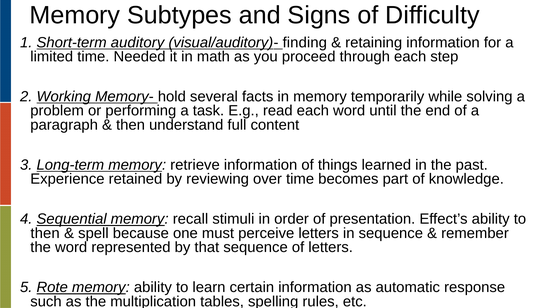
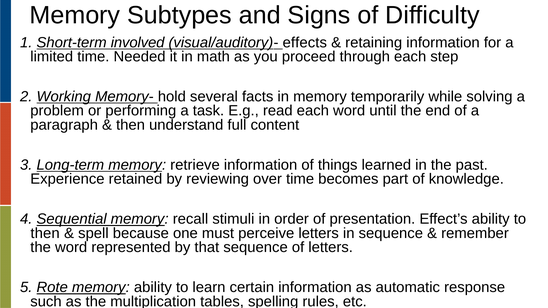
auditory: auditory -> involved
finding: finding -> effects
